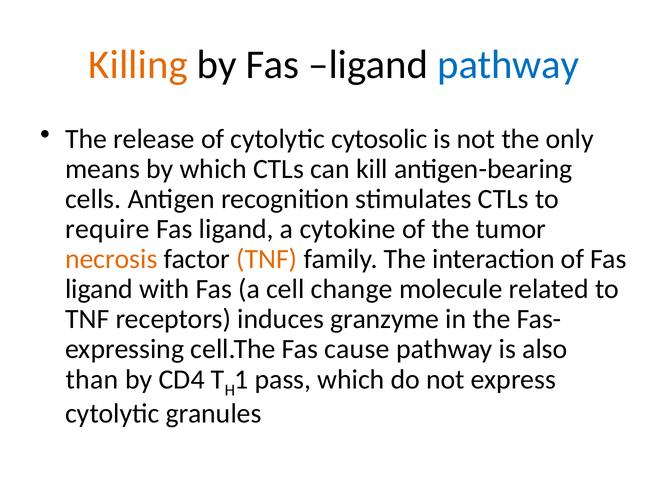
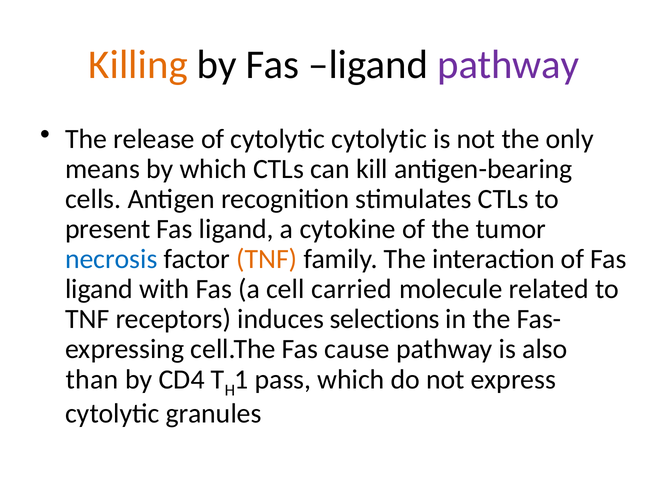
pathway at (508, 65) colour: blue -> purple
cytolytic cytosolic: cytosolic -> cytolytic
require: require -> present
necrosis colour: orange -> blue
change: change -> carried
granzyme: granzyme -> selections
